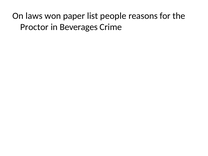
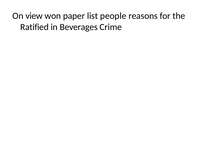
laws: laws -> view
Proctor: Proctor -> Ratified
